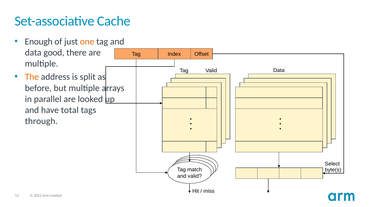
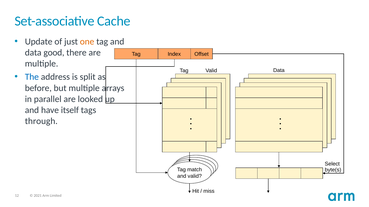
Enough: Enough -> Update
The colour: orange -> blue
total: total -> itself
